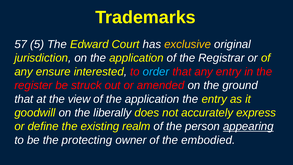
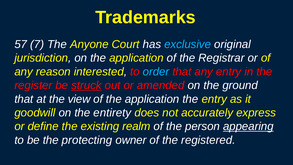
5: 5 -> 7
Edward: Edward -> Anyone
exclusive colour: yellow -> light blue
ensure: ensure -> reason
struck underline: none -> present
liberally: liberally -> entirety
embodied: embodied -> registered
